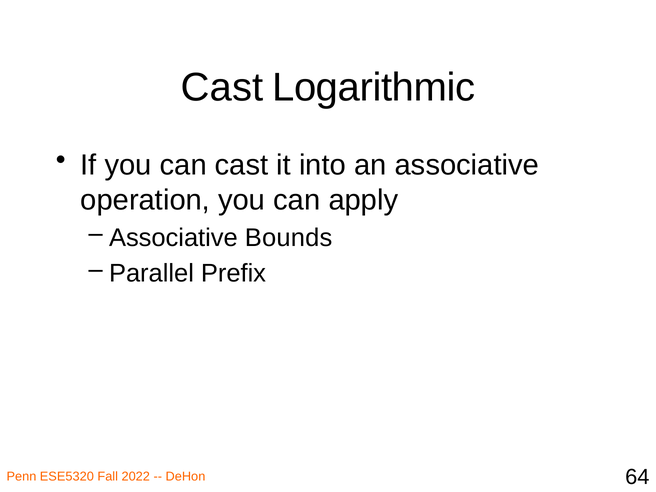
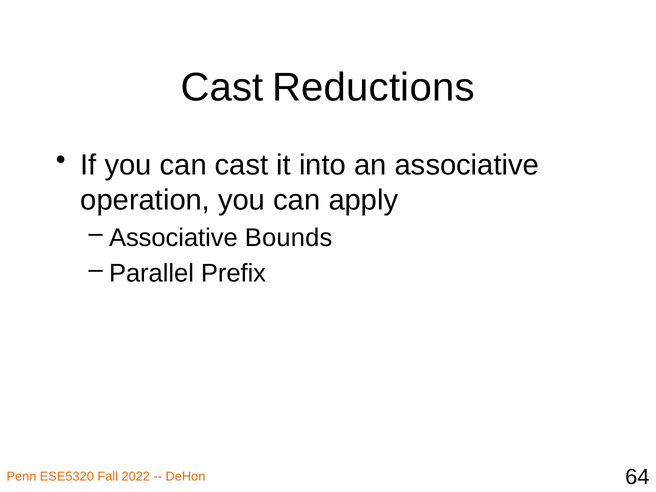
Logarithmic: Logarithmic -> Reductions
